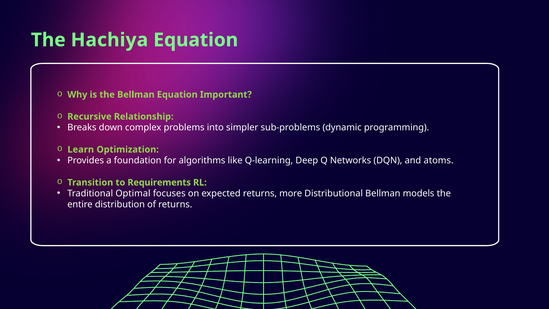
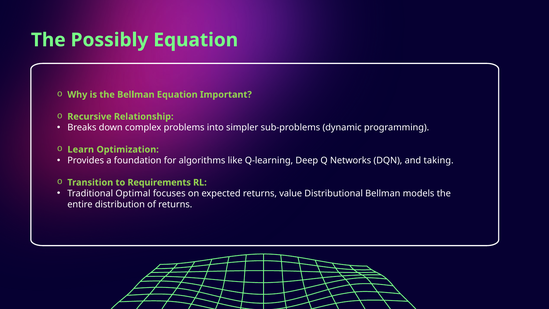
Hachiya: Hachiya -> Possibly
atoms: atoms -> taking
more: more -> value
